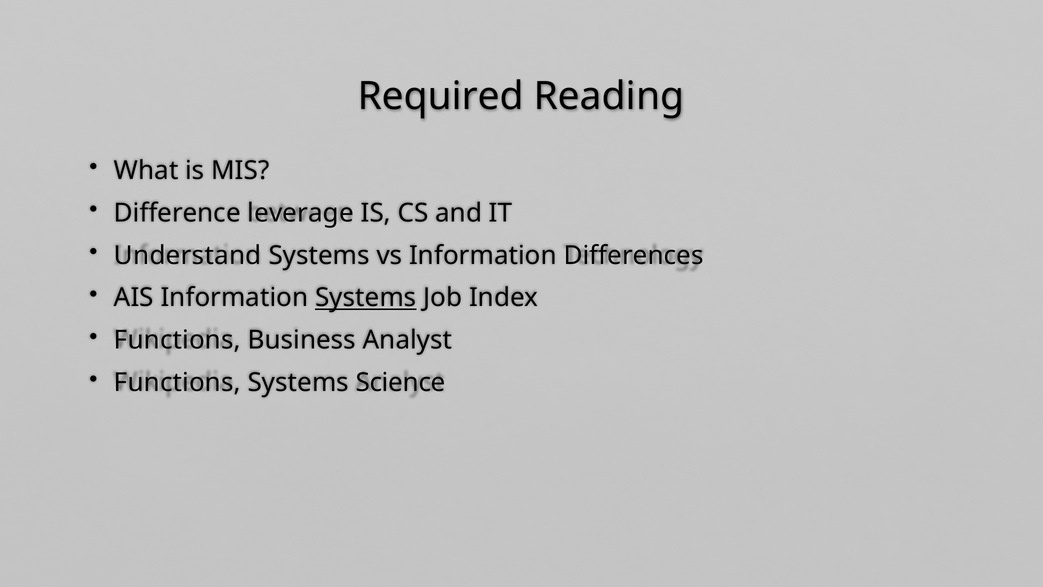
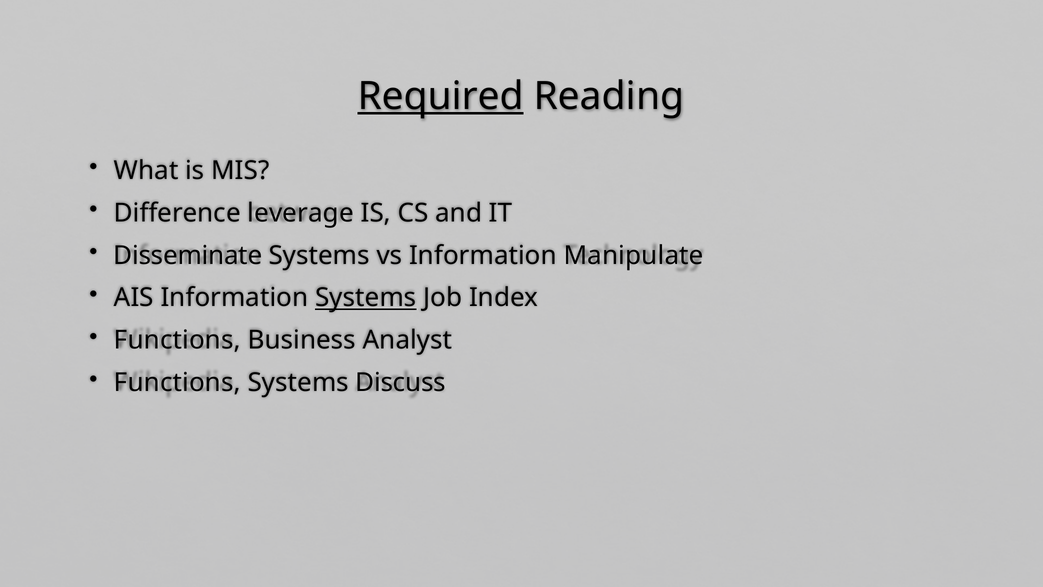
Required underline: none -> present
Understand: Understand -> Disseminate
Differences: Differences -> Manipulate
Science: Science -> Discuss
